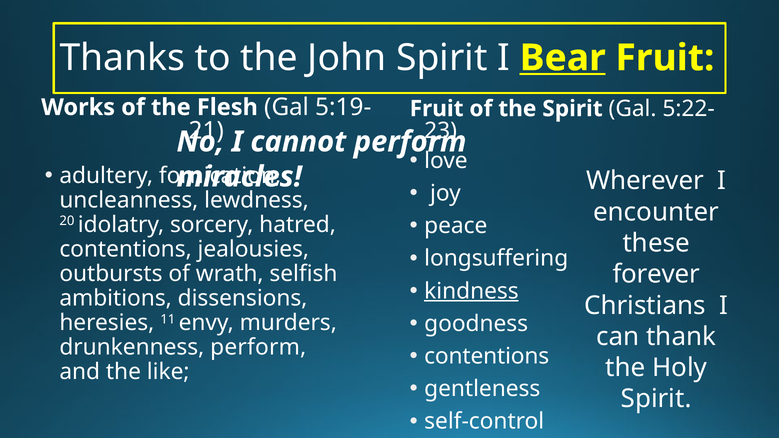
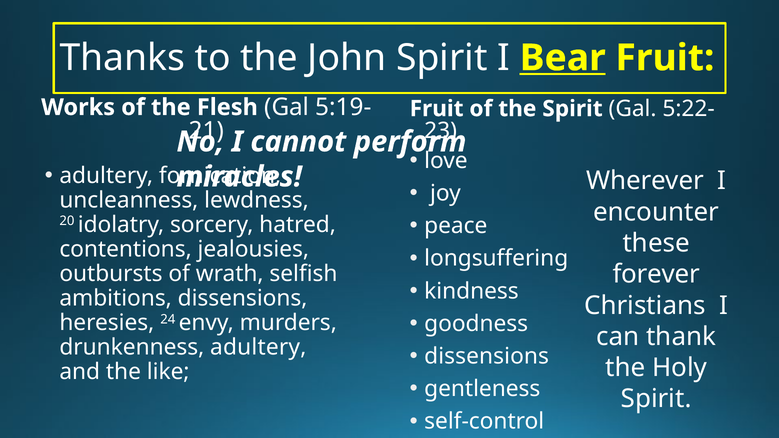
kindness underline: present -> none
11: 11 -> 24
drunkenness perform: perform -> adultery
contentions at (487, 356): contentions -> dissensions
